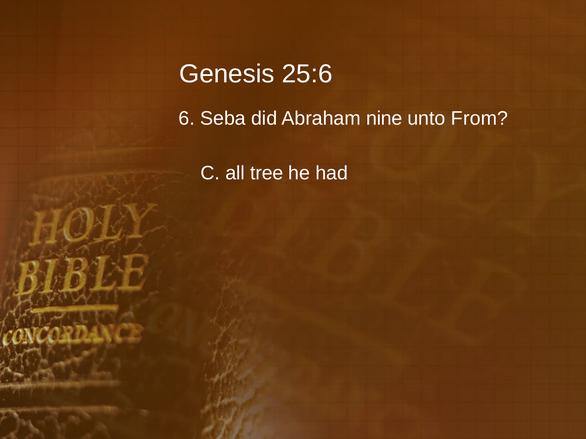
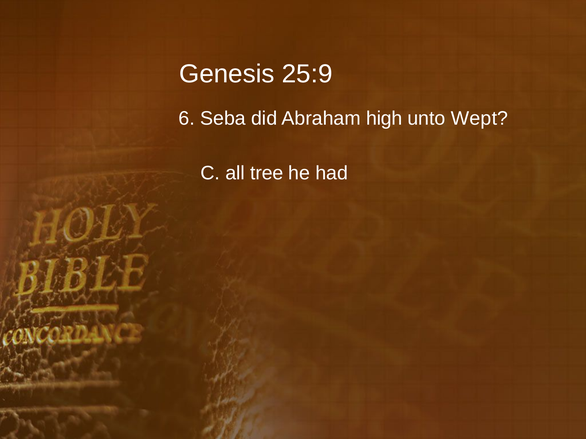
25:6: 25:6 -> 25:9
nine: nine -> high
From: From -> Wept
